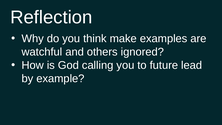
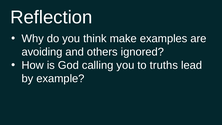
watchful: watchful -> avoiding
future: future -> truths
